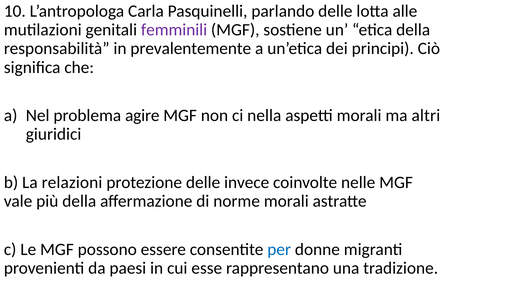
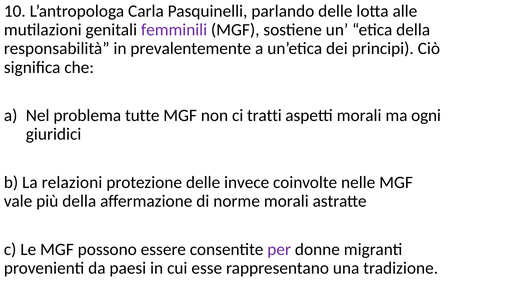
agire: agire -> tutte
nella: nella -> tratti
altri: altri -> ogni
per colour: blue -> purple
